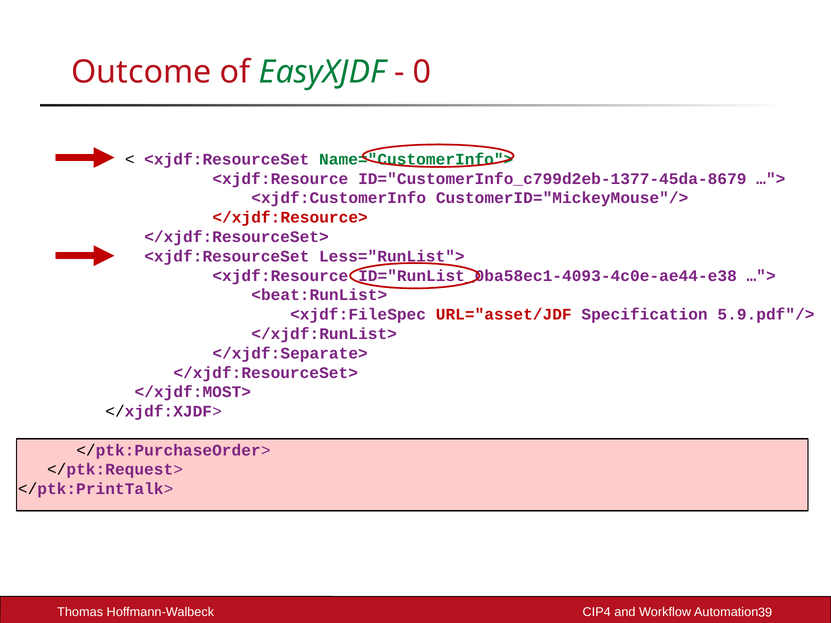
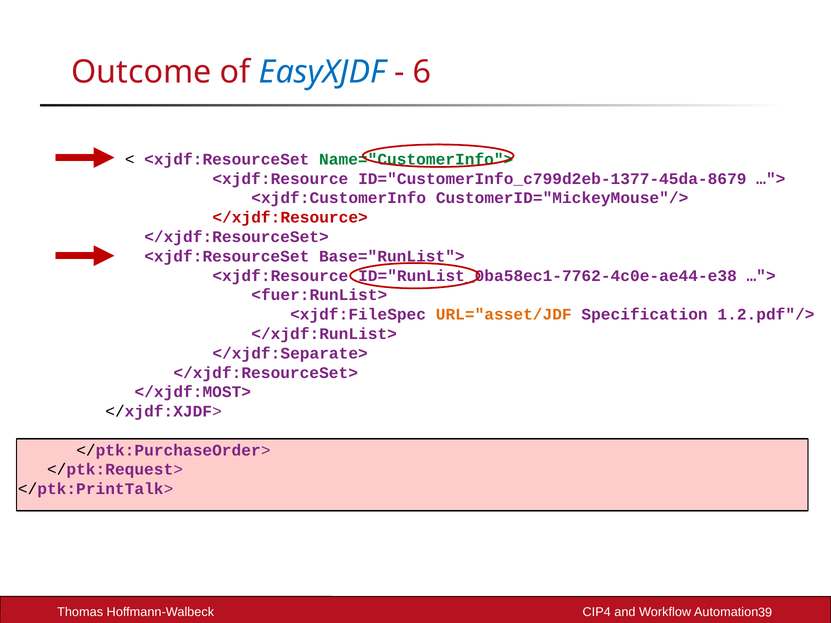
EasyXJDF colour: green -> blue
0: 0 -> 6
Less="RunList">: Less="RunList"> -> Base="RunList">
ID="RunList_0ba58ec1-4093-4c0e-ae44-e38: ID="RunList_0ba58ec1-4093-4c0e-ae44-e38 -> ID="RunList_0ba58ec1-7762-4c0e-ae44-e38
<beat:RunList>: <beat:RunList> -> <fuer:RunList>
URL="asset/JDF colour: red -> orange
5.9.pdf"/>: 5.9.pdf"/> -> 1.2.pdf"/>
